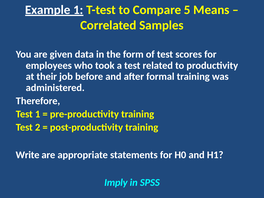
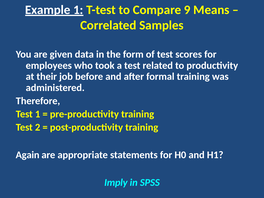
5: 5 -> 9
Write: Write -> Again
